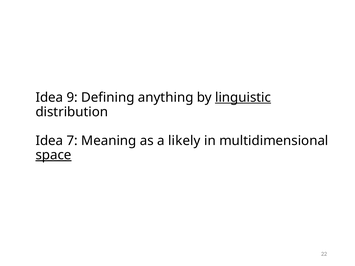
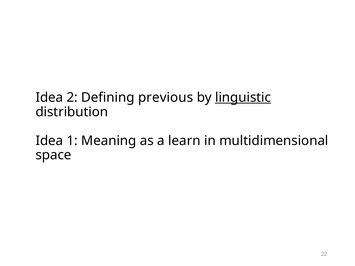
9: 9 -> 2
anything: anything -> previous
7: 7 -> 1
likely: likely -> learn
space underline: present -> none
